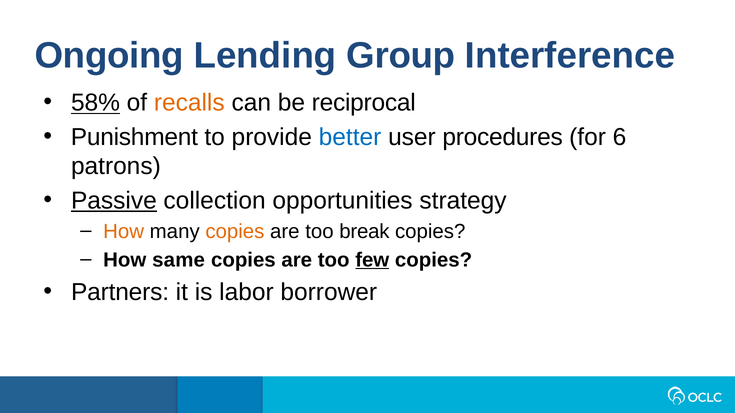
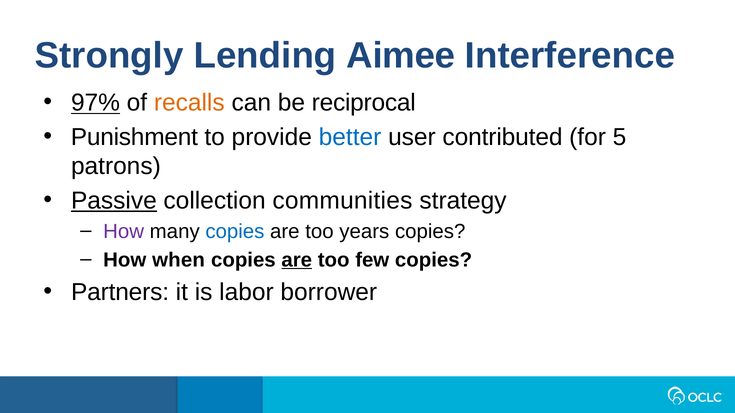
Ongoing: Ongoing -> Strongly
Group: Group -> Aimee
58%: 58% -> 97%
procedures: procedures -> contributed
6: 6 -> 5
opportunities: opportunities -> communities
How at (124, 232) colour: orange -> purple
copies at (235, 232) colour: orange -> blue
break: break -> years
same: same -> when
are at (297, 260) underline: none -> present
few underline: present -> none
